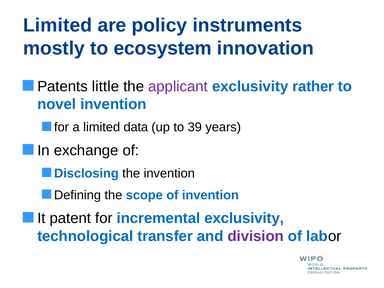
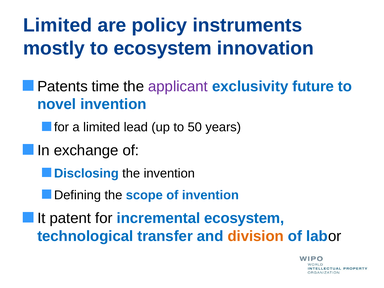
little: little -> time
rather: rather -> future
data: data -> lead
39: 39 -> 50
incremental exclusivity: exclusivity -> ecosystem
division colour: purple -> orange
